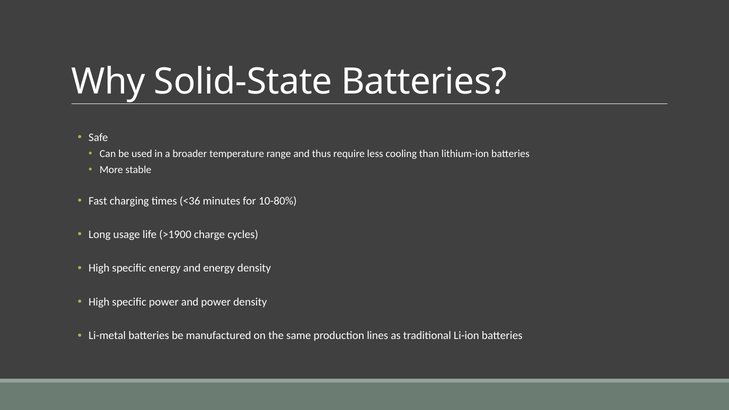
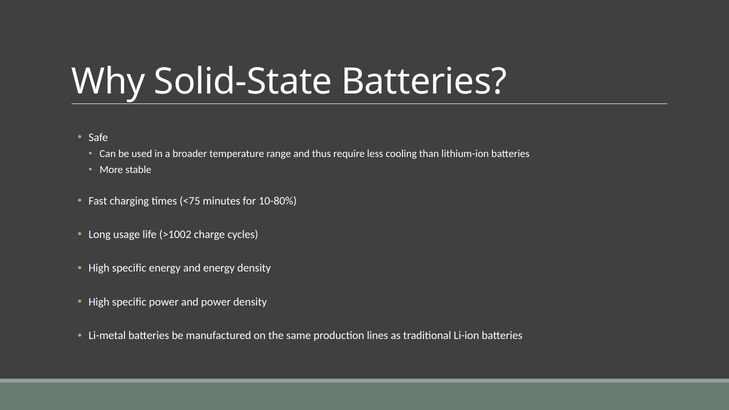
<36: <36 -> <75
>1900: >1900 -> >1002
